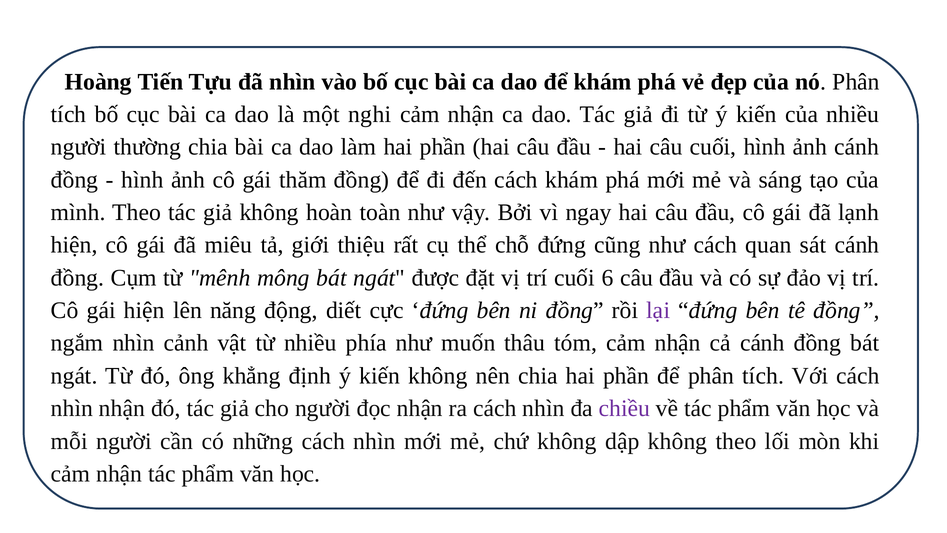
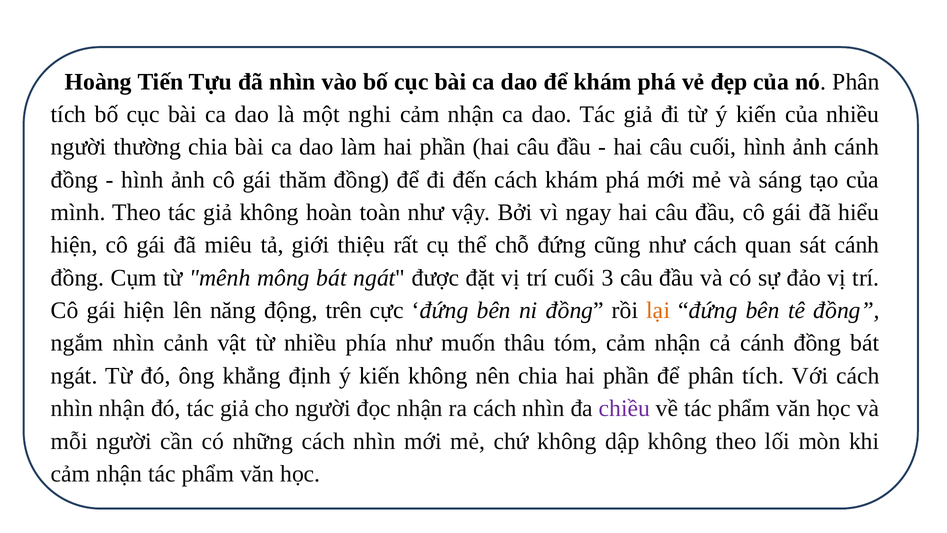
lạnh: lạnh -> hiểu
6: 6 -> 3
diết: diết -> trên
lại colour: purple -> orange
